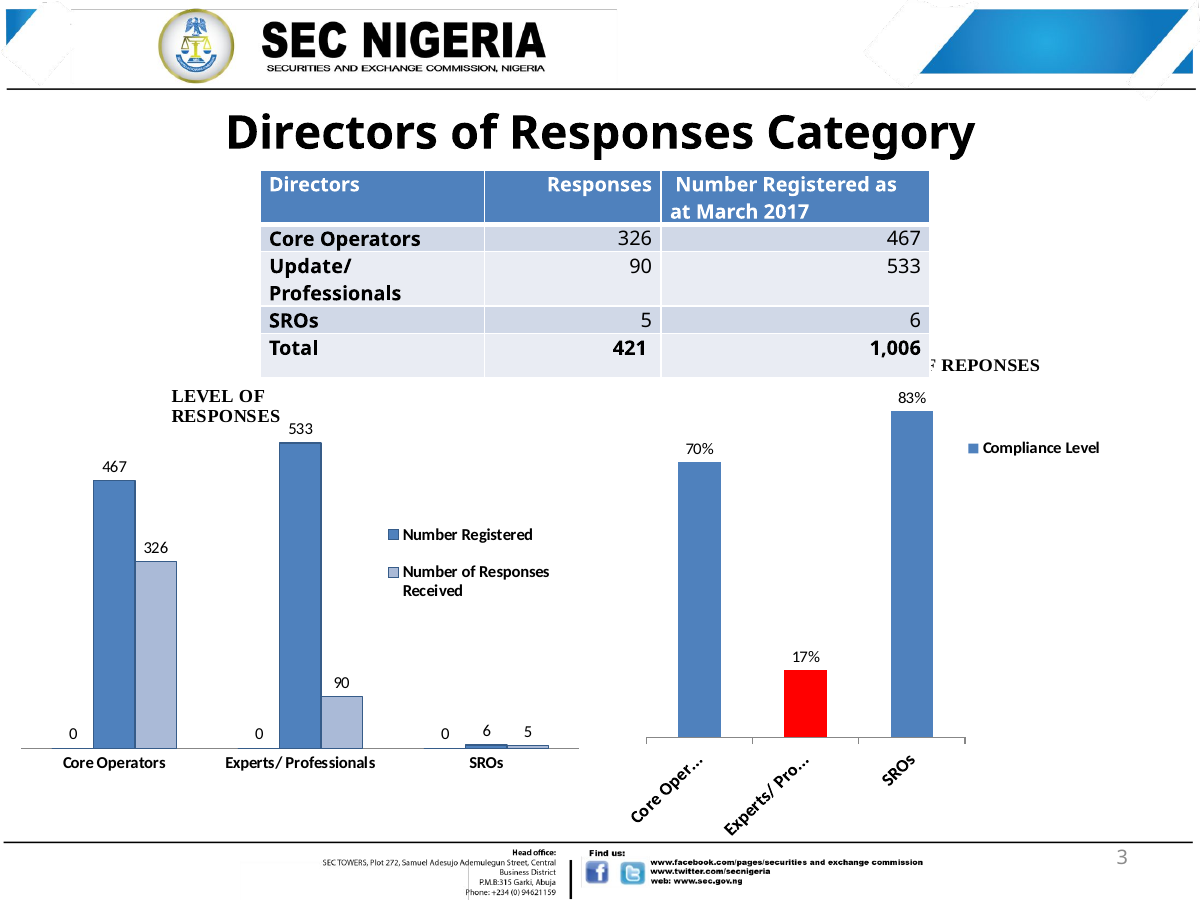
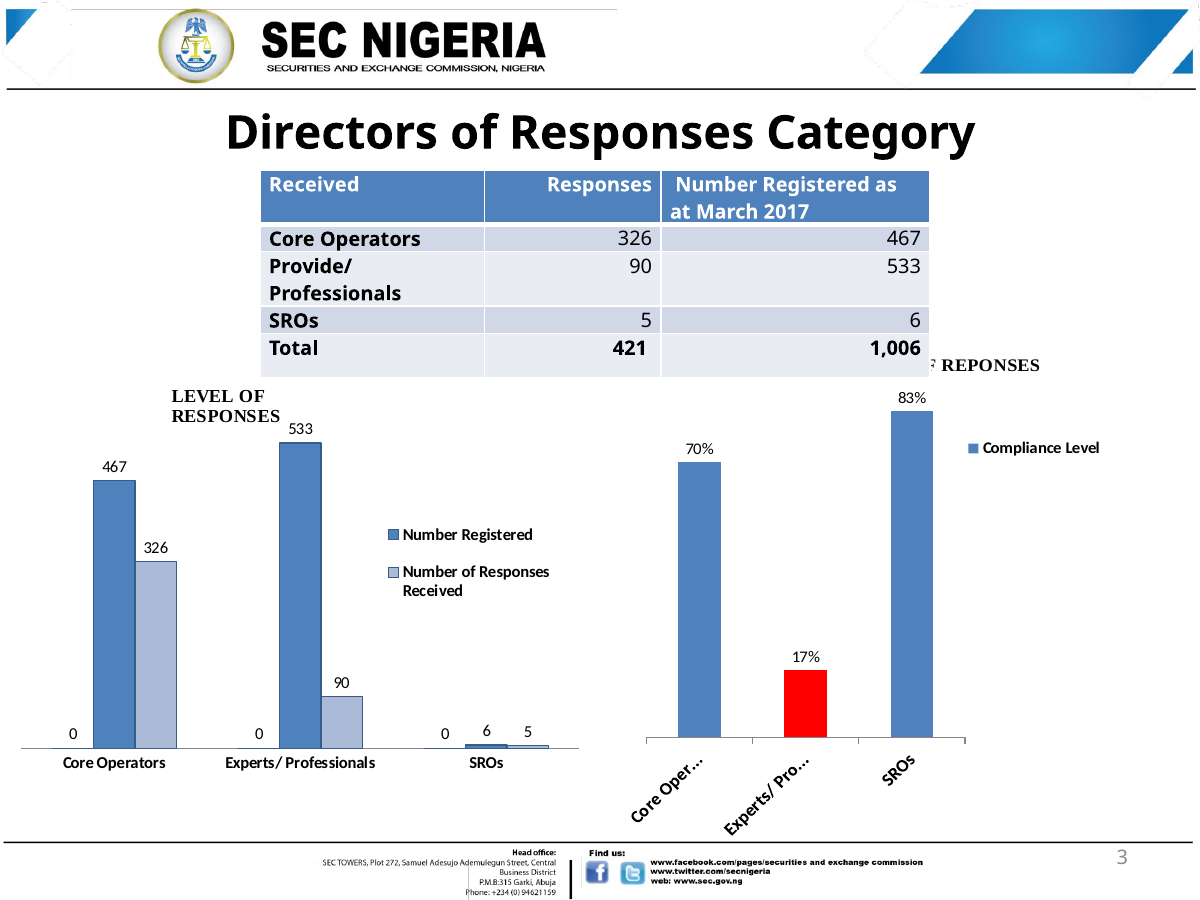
Directors at (314, 185): Directors -> Received
Update/: Update/ -> Provide/
